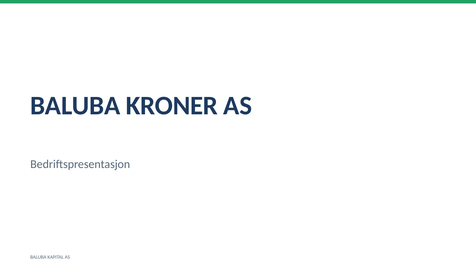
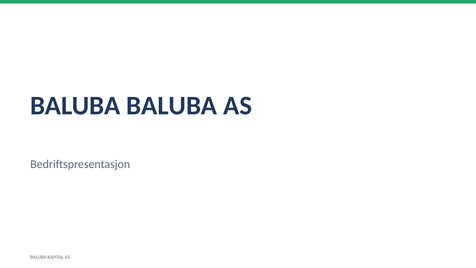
BALUBA KRONER: KRONER -> BALUBA
